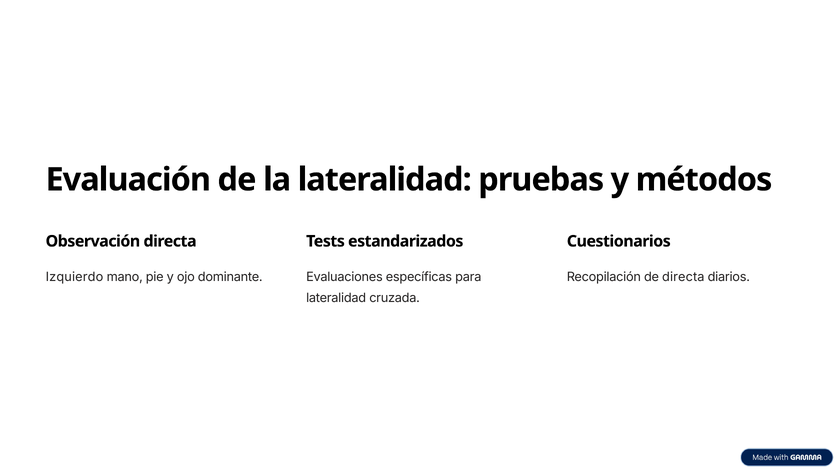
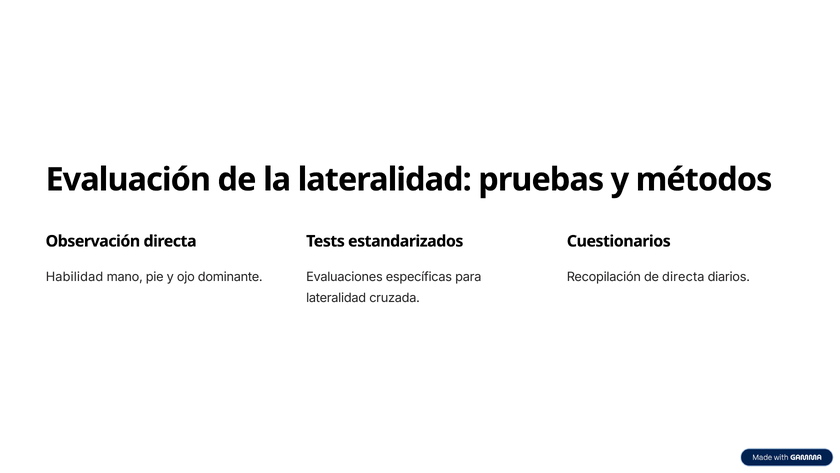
Izquierdo: Izquierdo -> Habilidad
